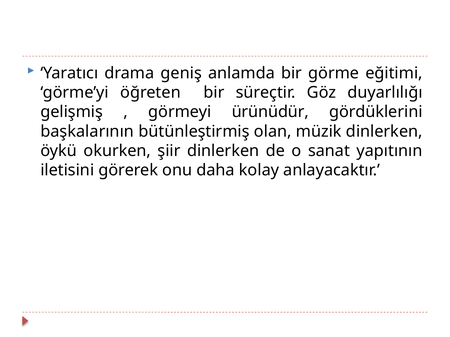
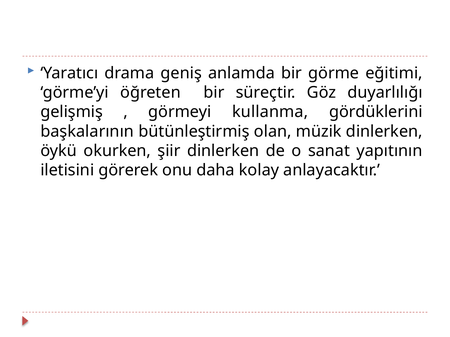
ürünüdür: ürünüdür -> kullanma
